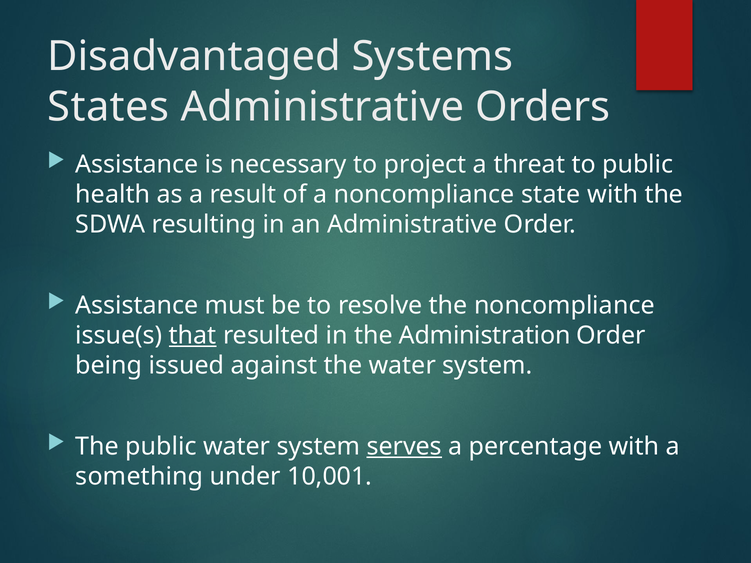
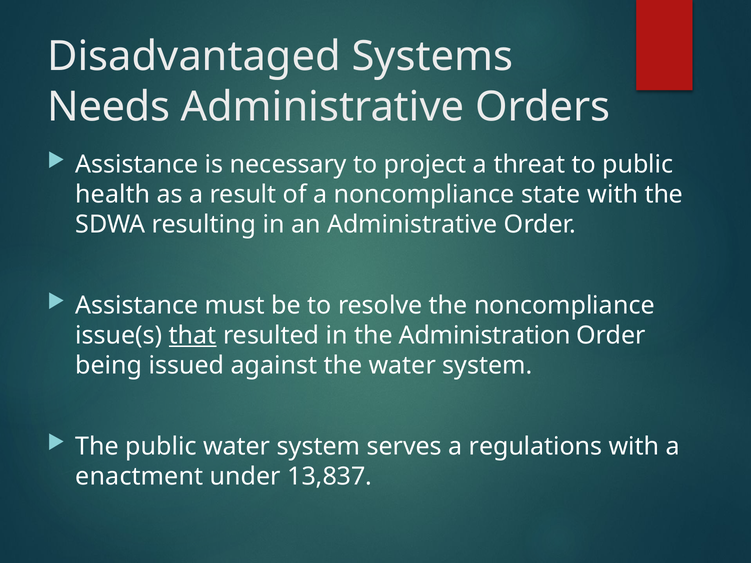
States: States -> Needs
serves underline: present -> none
percentage: percentage -> regulations
something: something -> enactment
10,001: 10,001 -> 13,837
